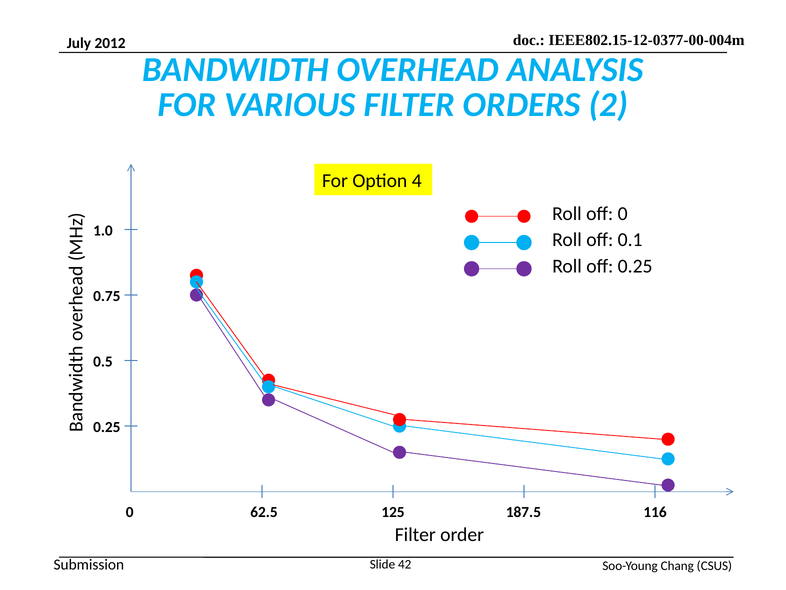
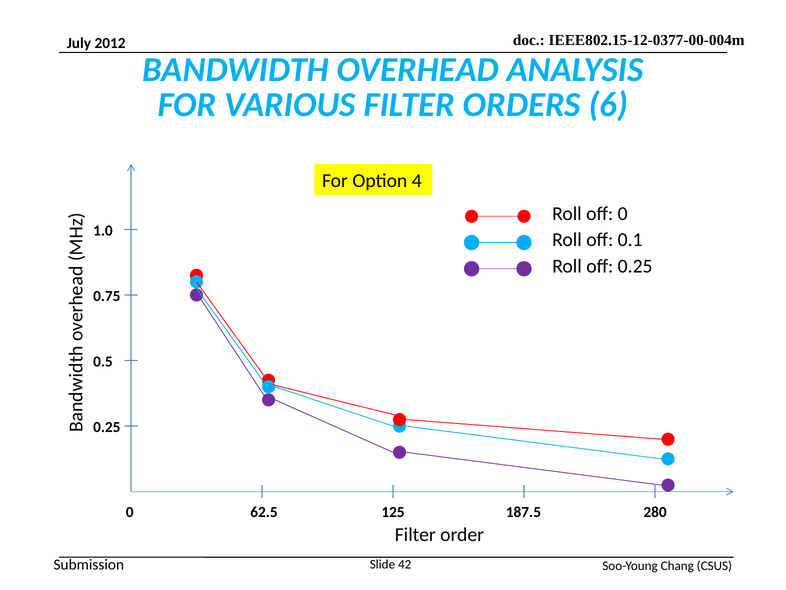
2: 2 -> 6
116: 116 -> 280
